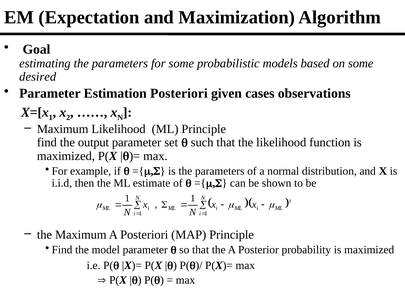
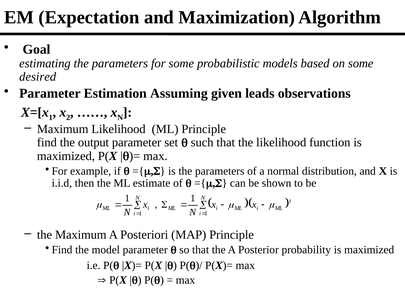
Estimation Posteriori: Posteriori -> Assuming
cases: cases -> leads
